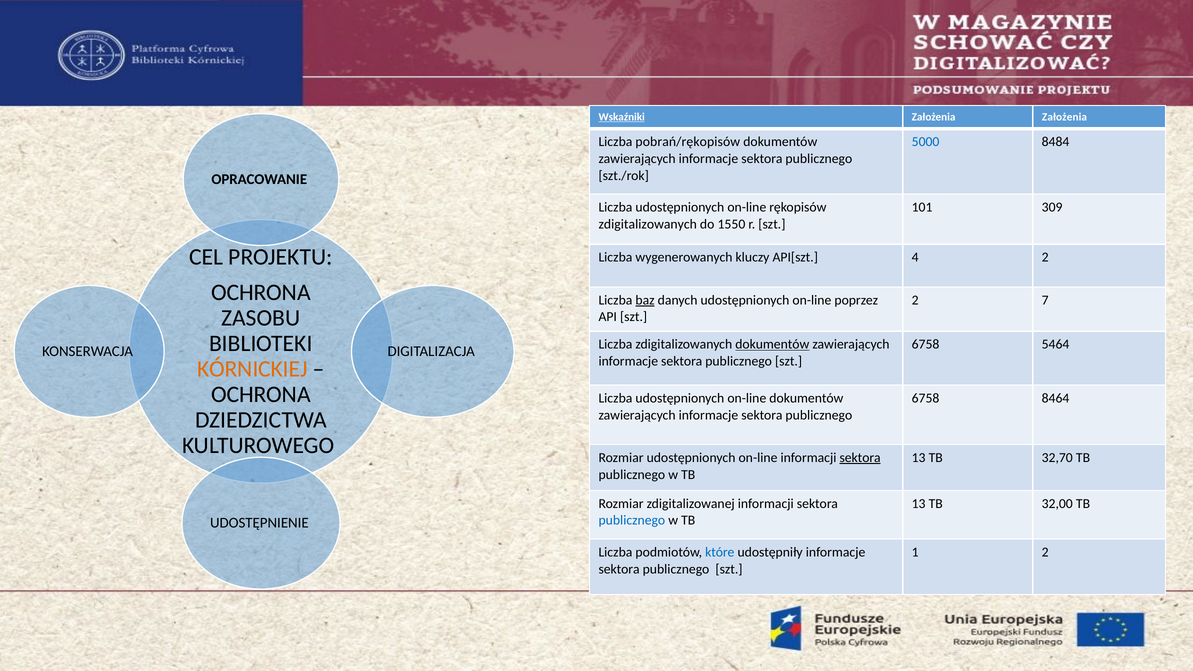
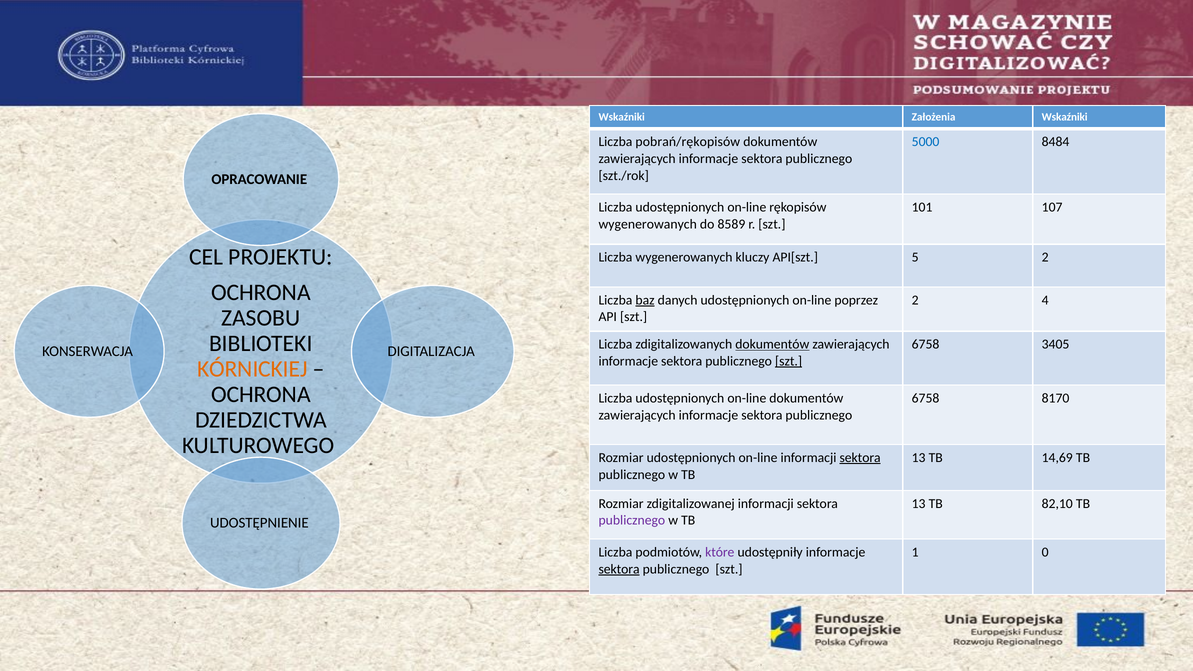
Wskaźniki at (622, 117) underline: present -> none
Założenia Założenia: Założenia -> Wskaźniki
309: 309 -> 107
zdigitalizowanych at (648, 224): zdigitalizowanych -> wygenerowanych
1550: 1550 -> 8589
4: 4 -> 5
7: 7 -> 4
5464: 5464 -> 3405
szt at (789, 361) underline: none -> present
8464: 8464 -> 8170
32,70: 32,70 -> 14,69
32,00: 32,00 -> 82,10
publicznego at (632, 520) colour: blue -> purple
które colour: blue -> purple
1 2: 2 -> 0
sektora at (619, 569) underline: none -> present
